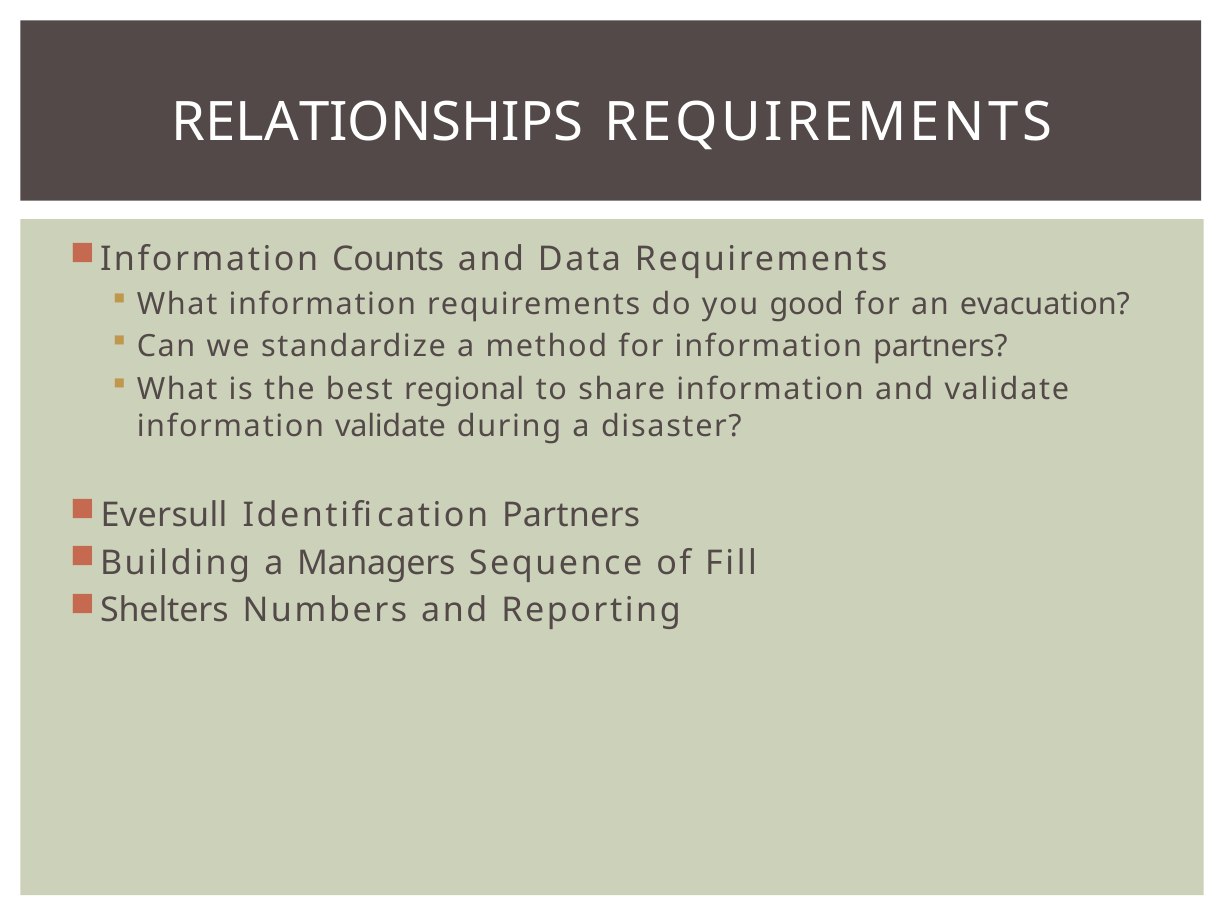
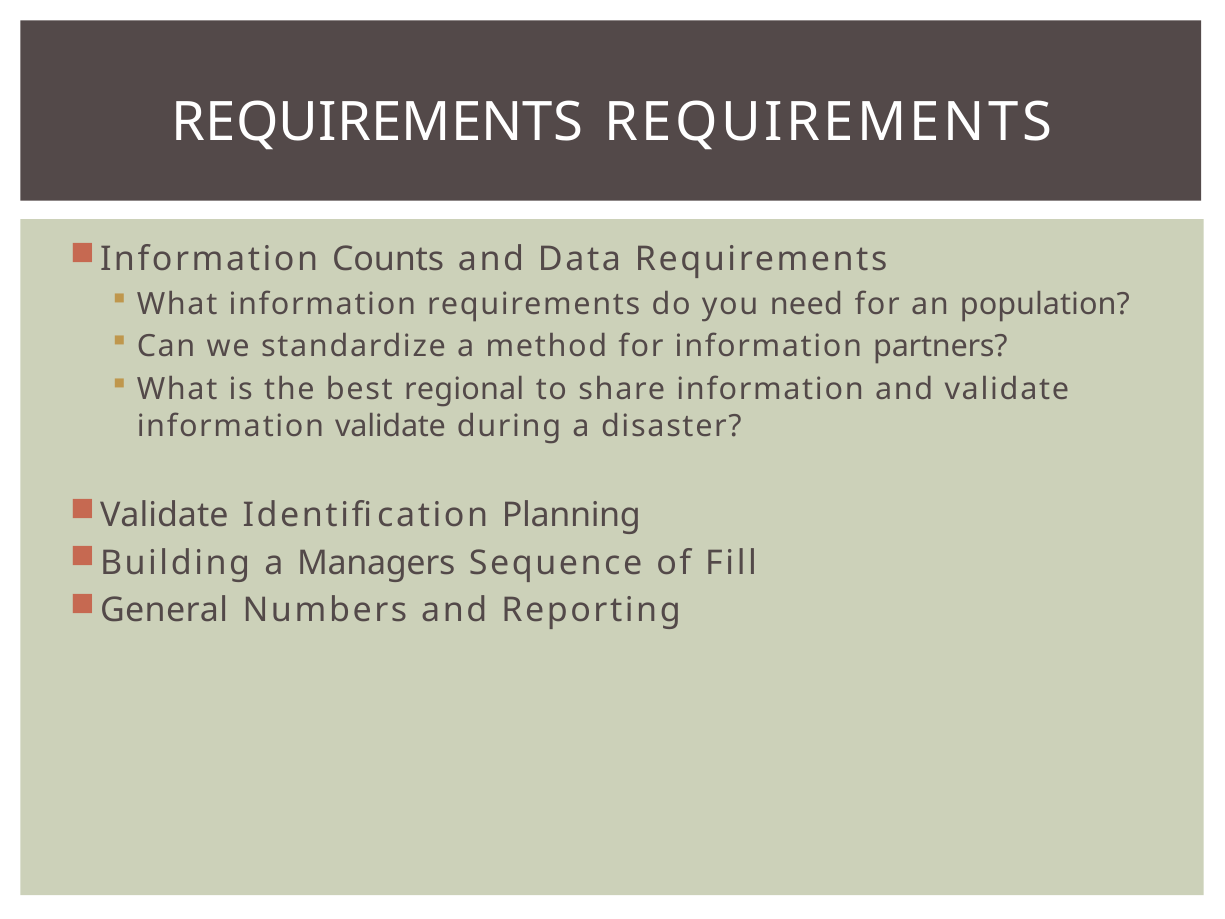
RELATIONSHIPS at (377, 122): RELATIONSHIPS -> REQUIREMENTS
good: good -> need
evacuation: evacuation -> population
Eversull at (164, 515): Eversull -> Validate
Identification Partners: Partners -> Planning
Shelters: Shelters -> General
